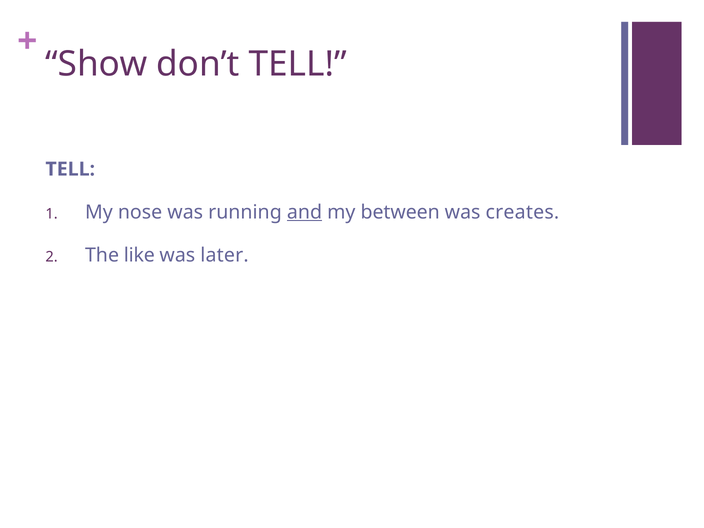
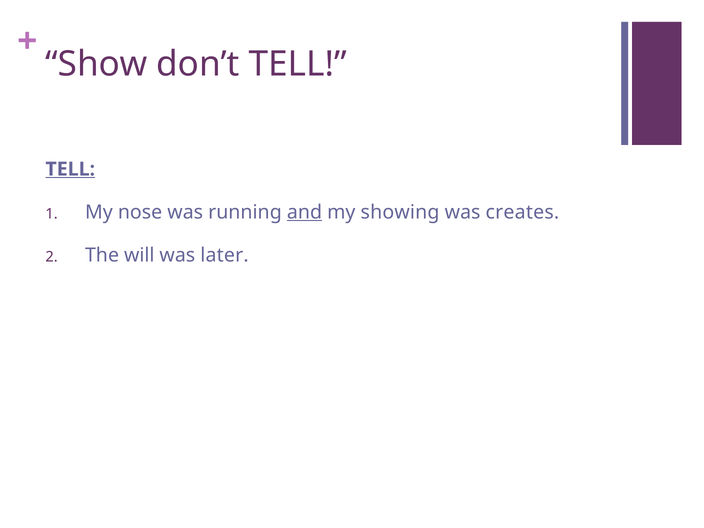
TELL at (70, 169) underline: none -> present
between: between -> showing
like: like -> will
